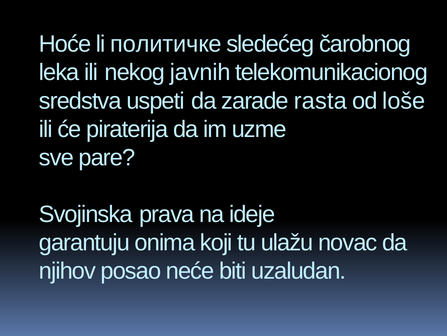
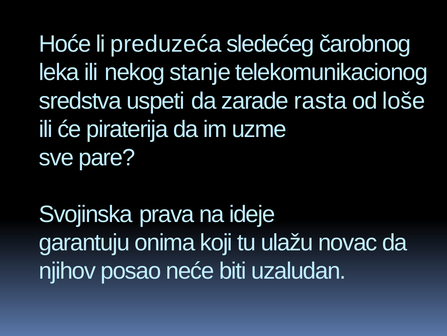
политичке: политичке -> preduzeća
javnih: javnih -> stanje
